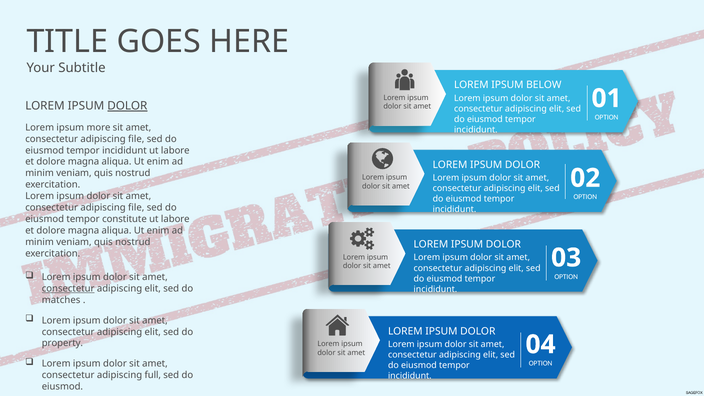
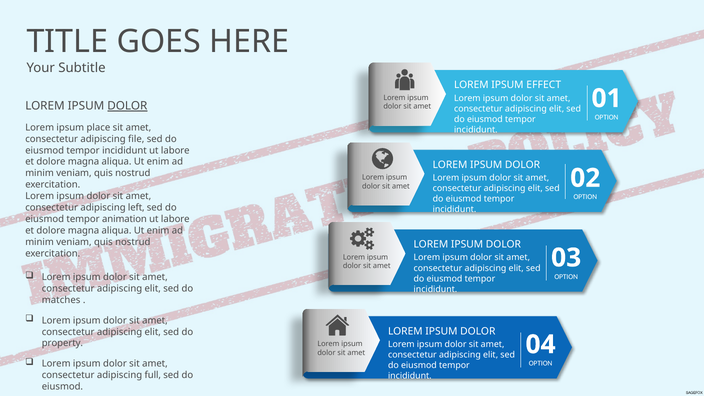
BELOW: BELOW -> EFFECT
more: more -> place
file at (136, 208): file -> left
constitute: constitute -> animation
consectetur at (68, 289) underline: present -> none
